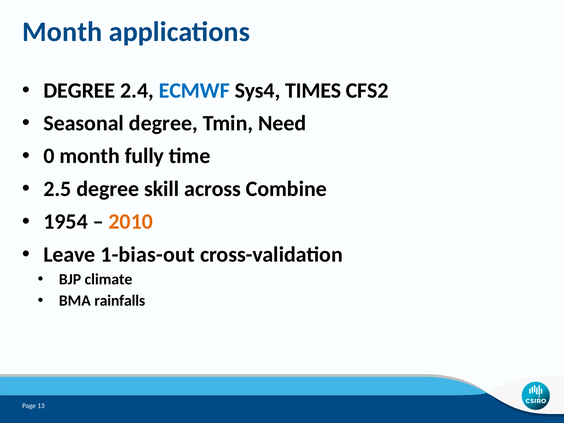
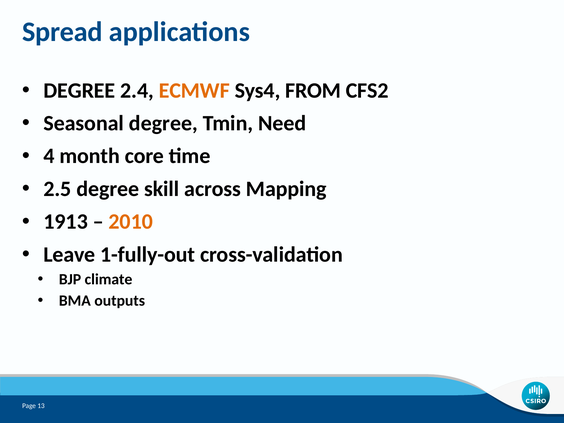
Month at (62, 32): Month -> Spread
ECMWF colour: blue -> orange
TIMES: TIMES -> FROM
0: 0 -> 4
fully: fully -> core
Combine: Combine -> Mapping
1954: 1954 -> 1913
1-bias-out: 1-bias-out -> 1-fully-out
rainfalls: rainfalls -> outputs
